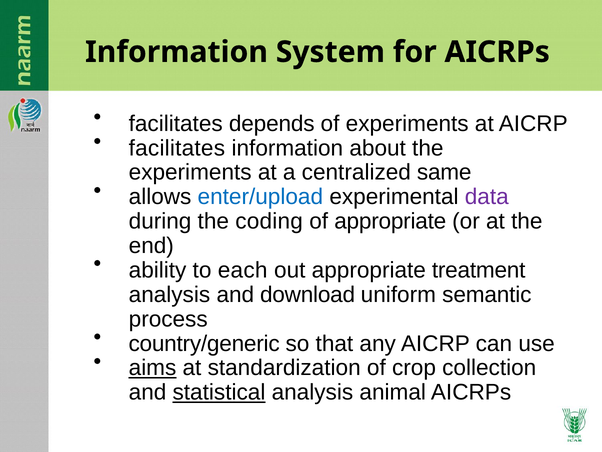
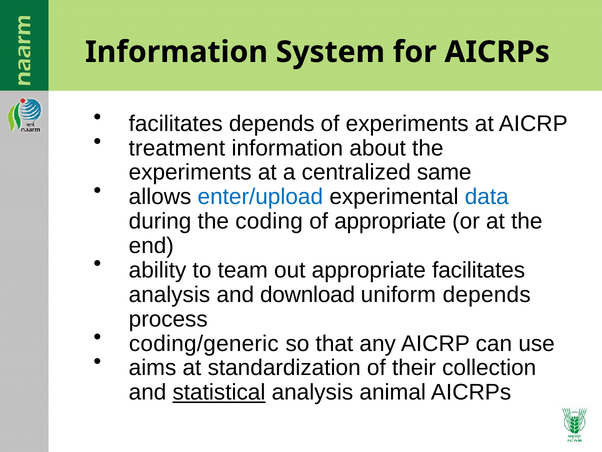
facilitates at (177, 148): facilitates -> treatment
data colour: purple -> blue
each: each -> team
appropriate treatment: treatment -> facilitates
uniform semantic: semantic -> depends
country/generic: country/generic -> coding/generic
aims underline: present -> none
crop: crop -> their
